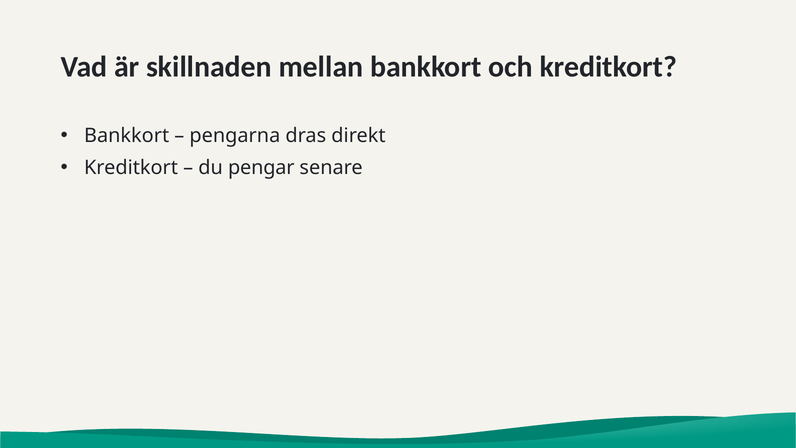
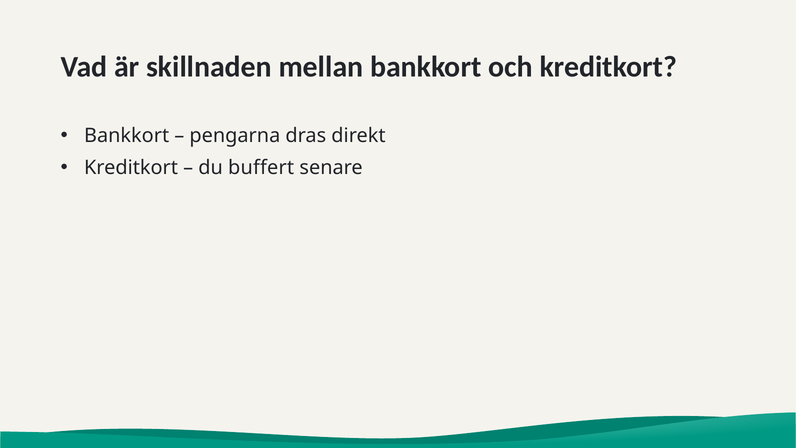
pengar: pengar -> buffert
